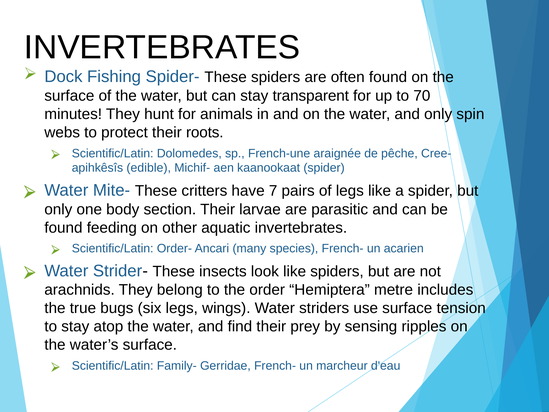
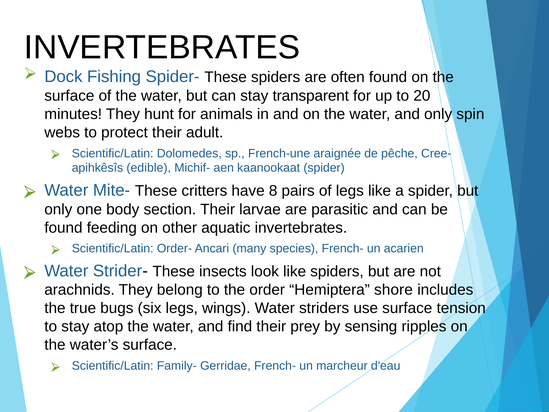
70: 70 -> 20
roots: roots -> adult
7: 7 -> 8
metre: metre -> shore
